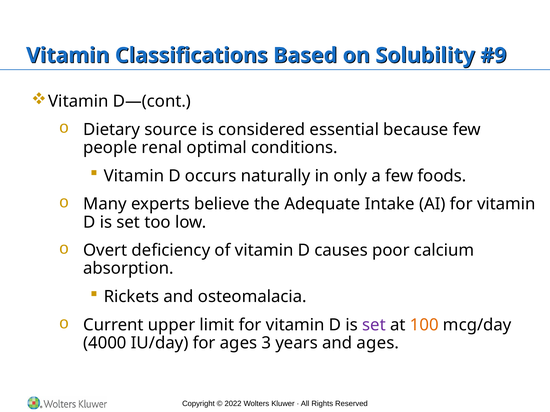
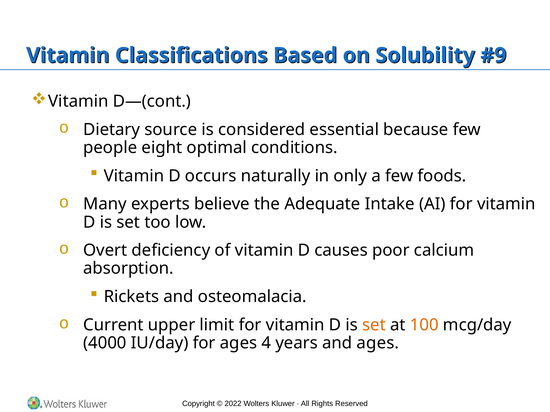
renal: renal -> eight
set at (374, 325) colour: purple -> orange
3: 3 -> 4
